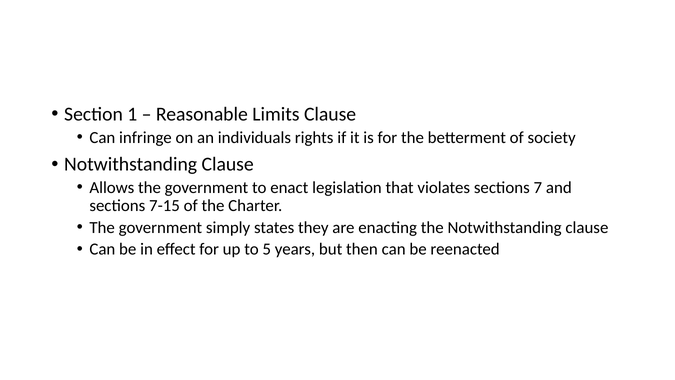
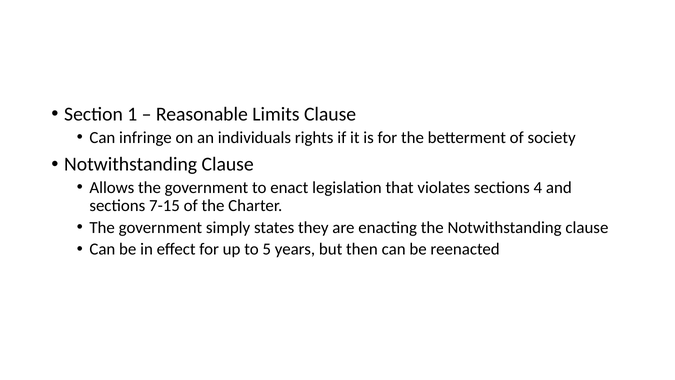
7: 7 -> 4
